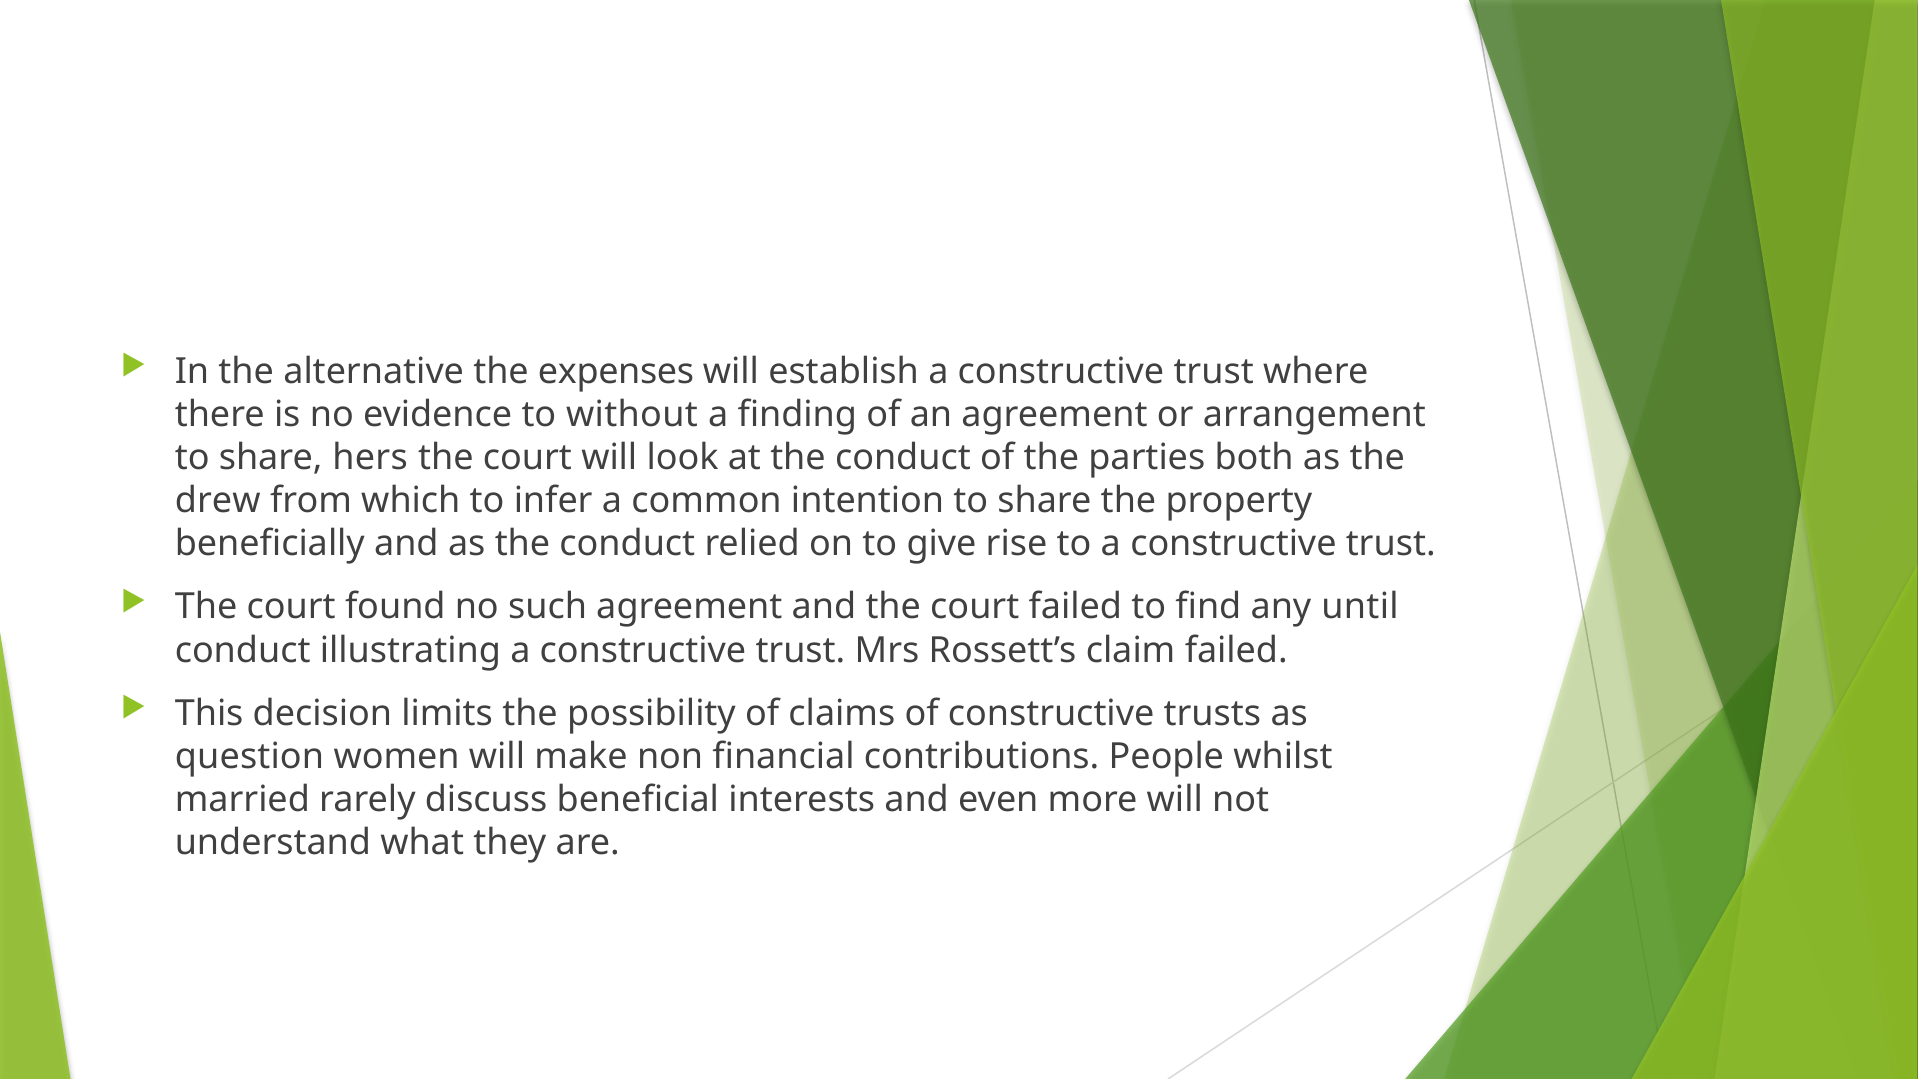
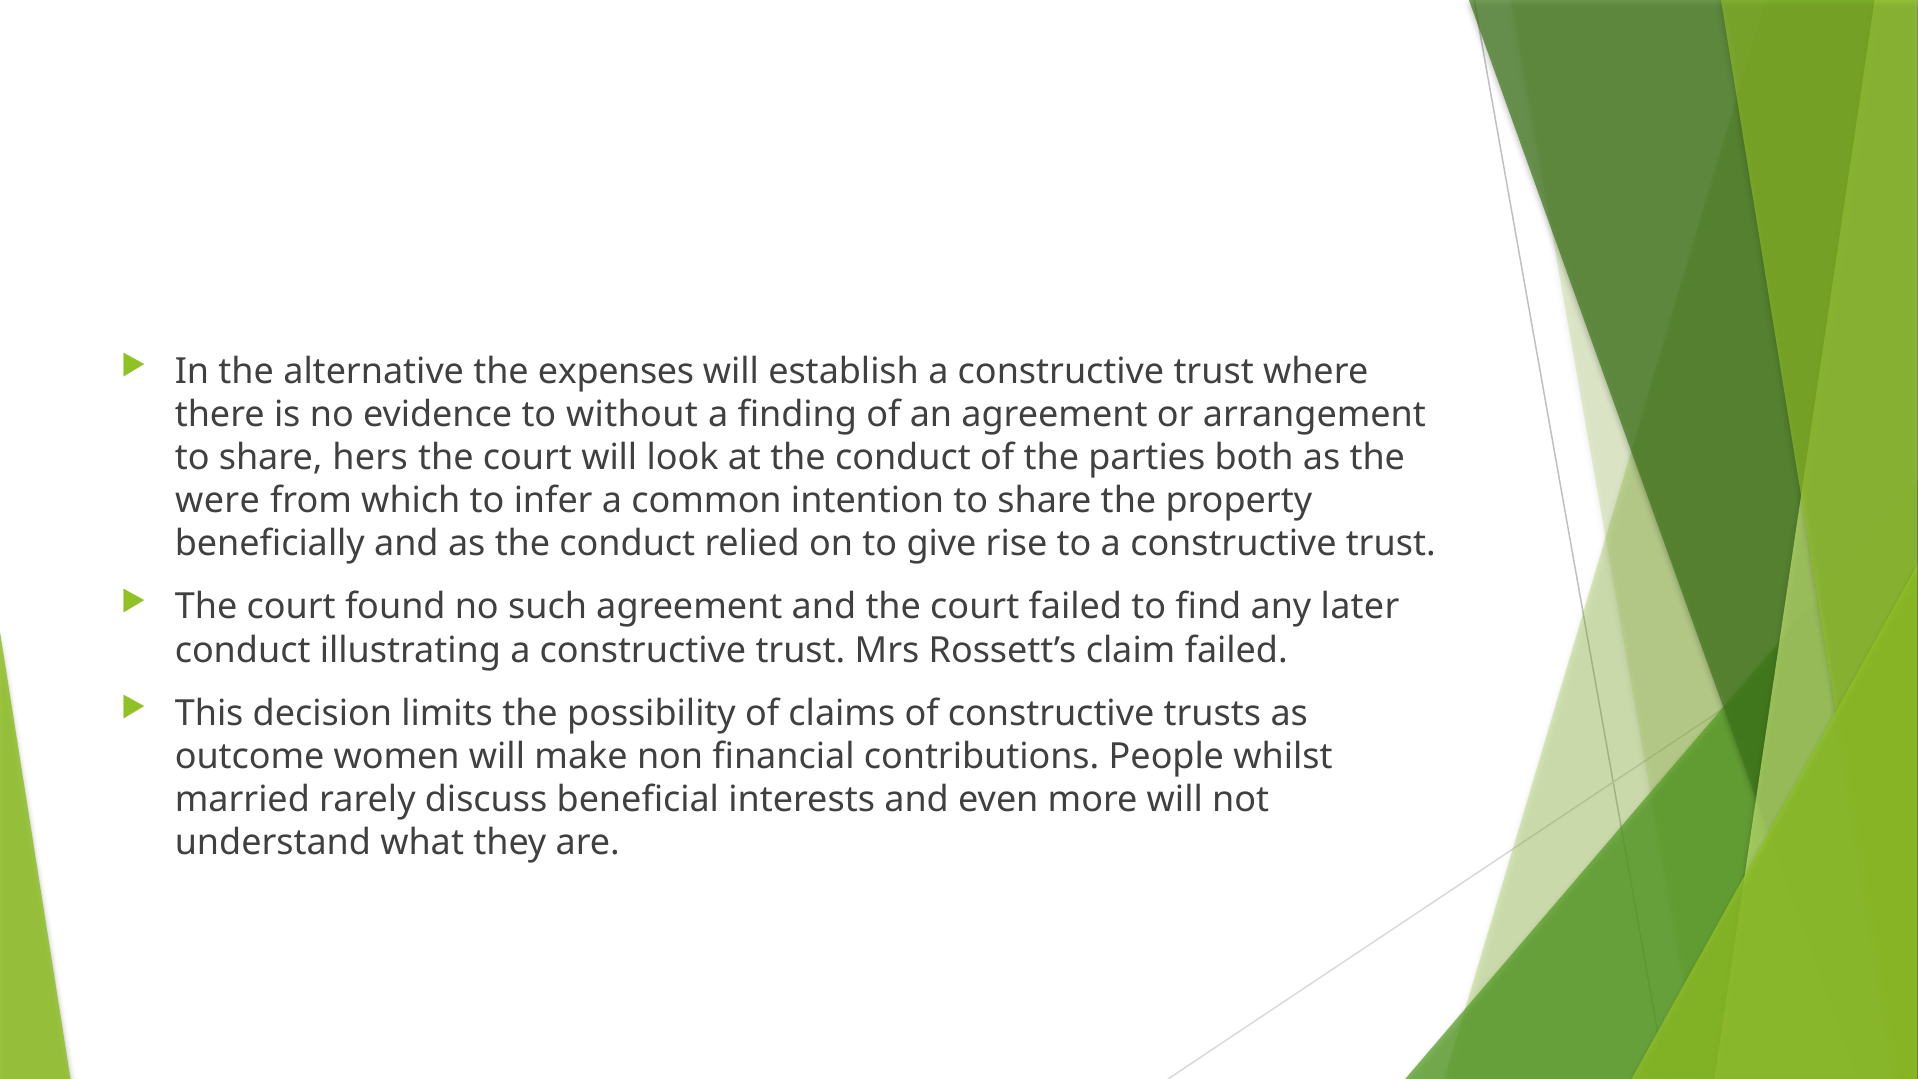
drew: drew -> were
until: until -> later
question: question -> outcome
